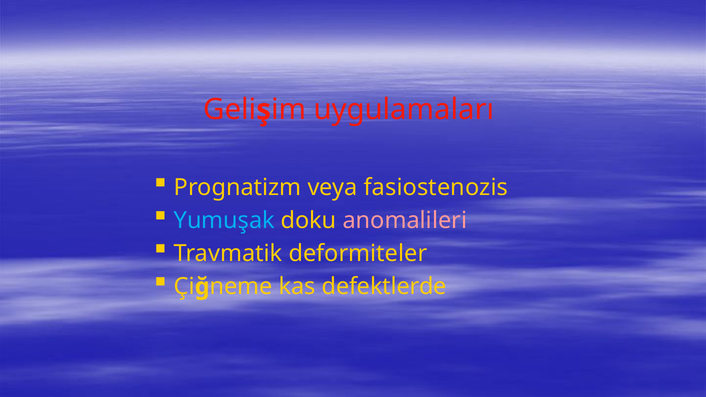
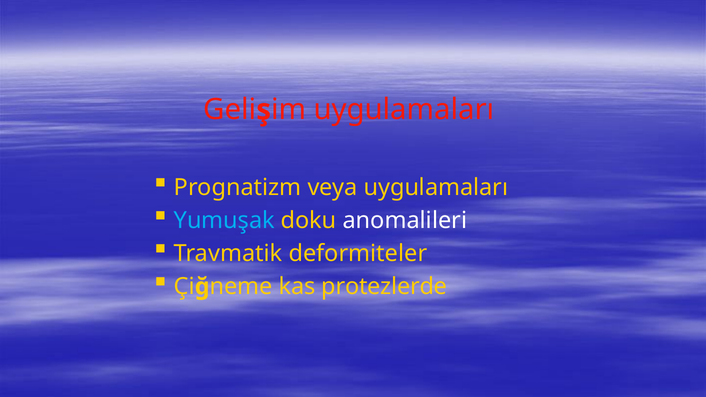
veya fasiostenozis: fasiostenozis -> uygulamaları
anomalileri colour: pink -> white
defektlerde: defektlerde -> protezlerde
